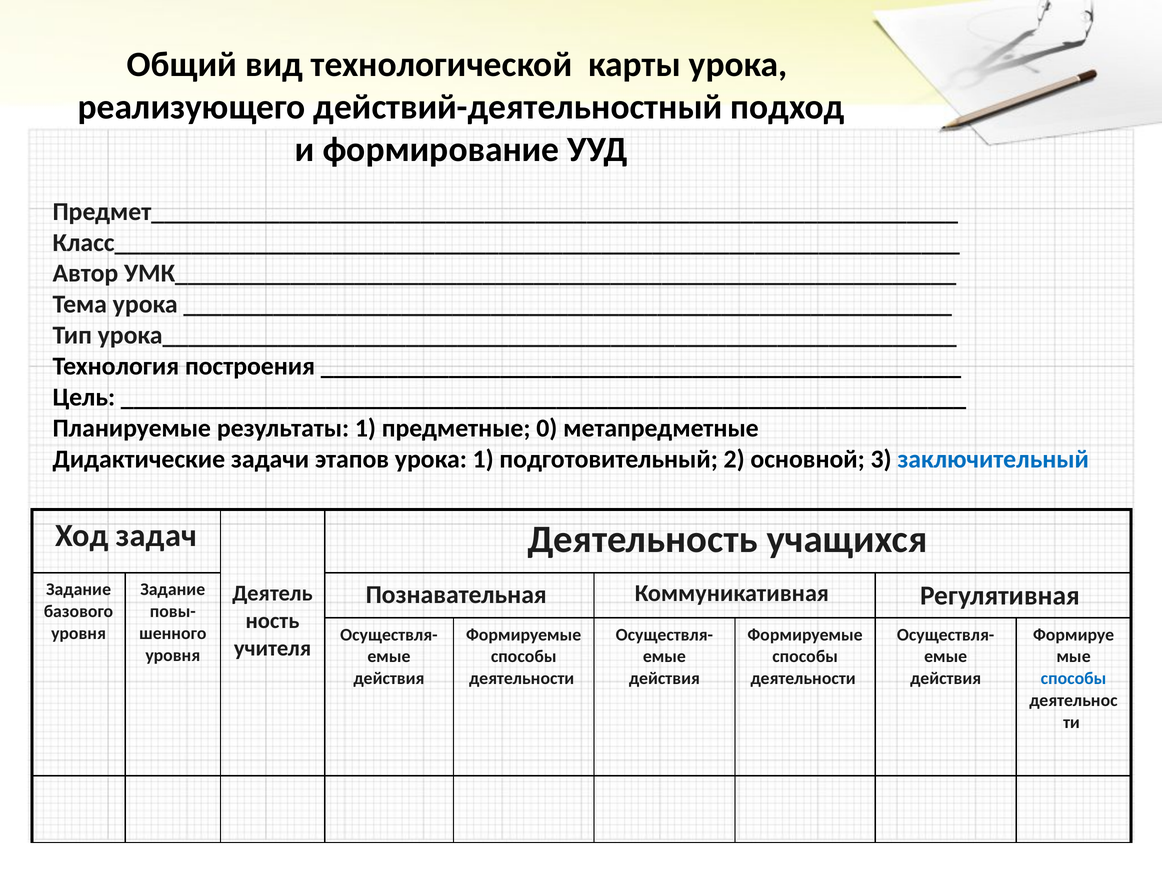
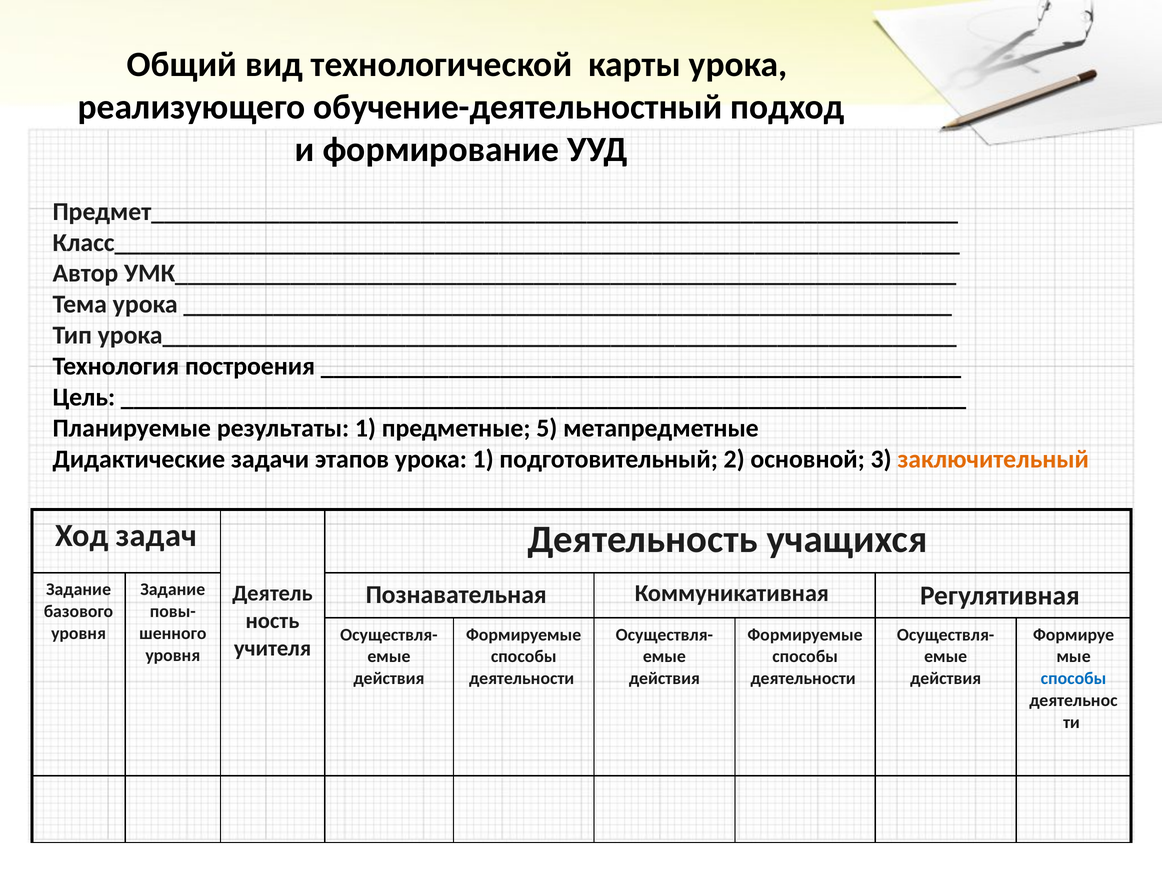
действий-деятельностный: действий-деятельностный -> обучение-деятельностный
0: 0 -> 5
заключительный colour: blue -> orange
